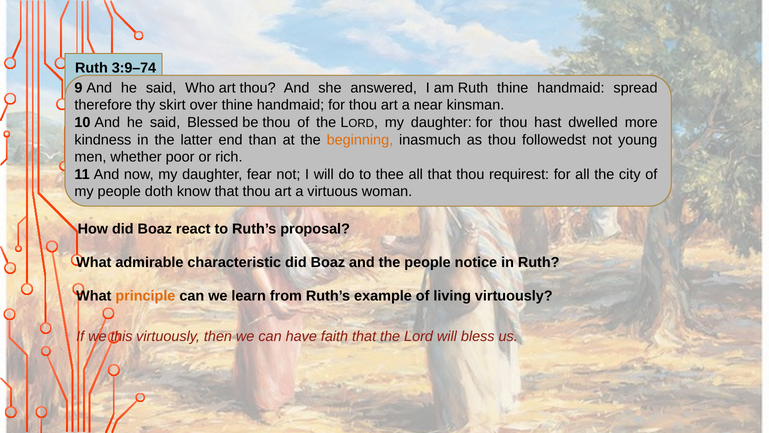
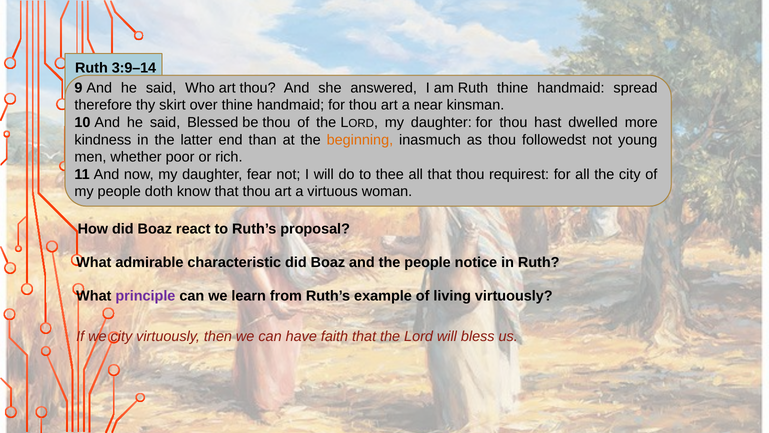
3:9–74: 3:9–74 -> 3:9–14
principle colour: orange -> purple
we this: this -> city
